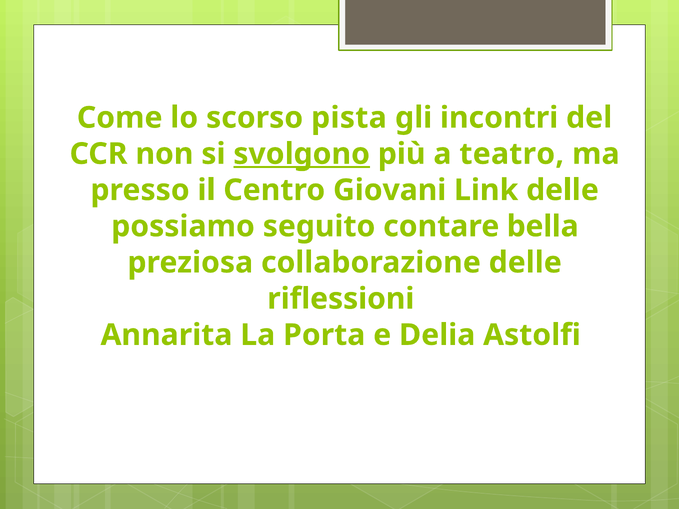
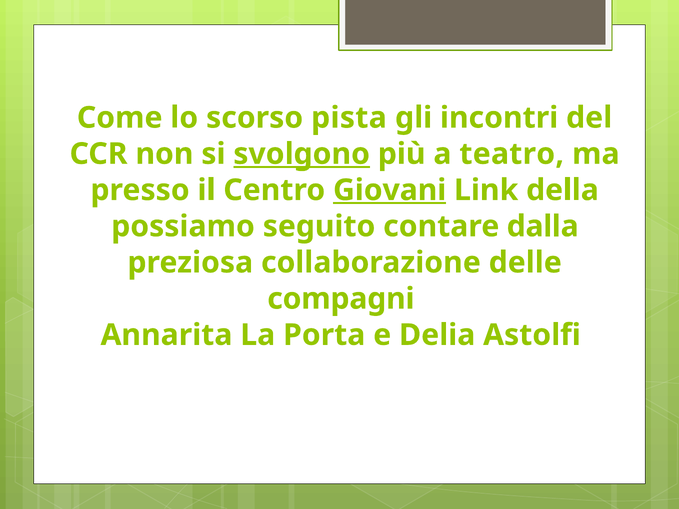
Giovani underline: none -> present
Link delle: delle -> della
bella: bella -> dalla
riflessioni: riflessioni -> compagni
